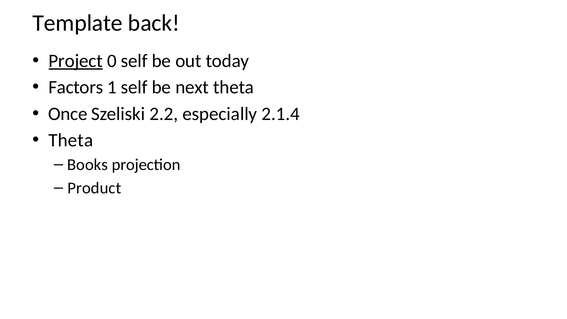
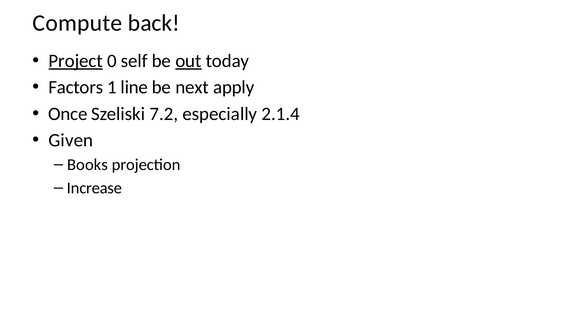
Template: Template -> Compute
out underline: none -> present
1 self: self -> line
next theta: theta -> apply
2.2: 2.2 -> 7.2
Theta at (71, 140): Theta -> Given
Product: Product -> Increase
